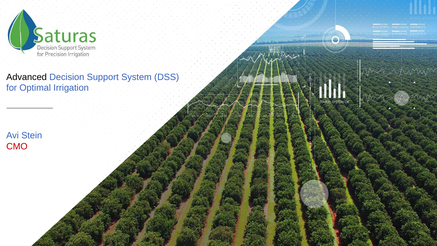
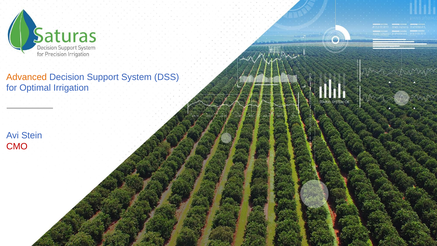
Advanced colour: black -> orange
